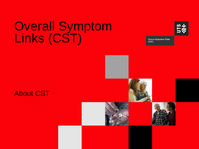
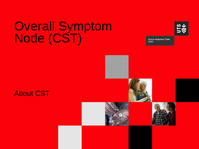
Links: Links -> Node
